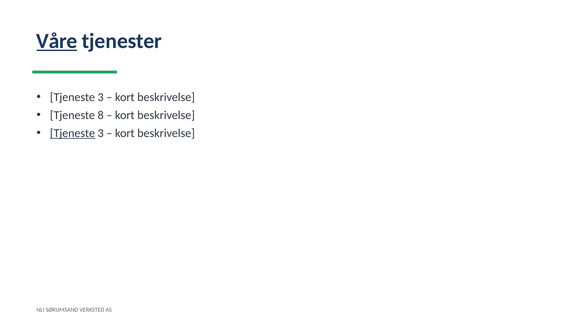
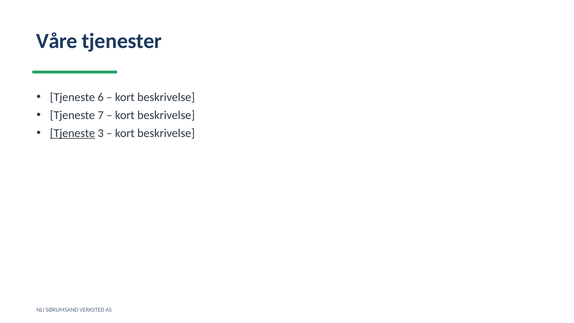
Våre underline: present -> none
3 at (101, 97): 3 -> 6
8: 8 -> 7
